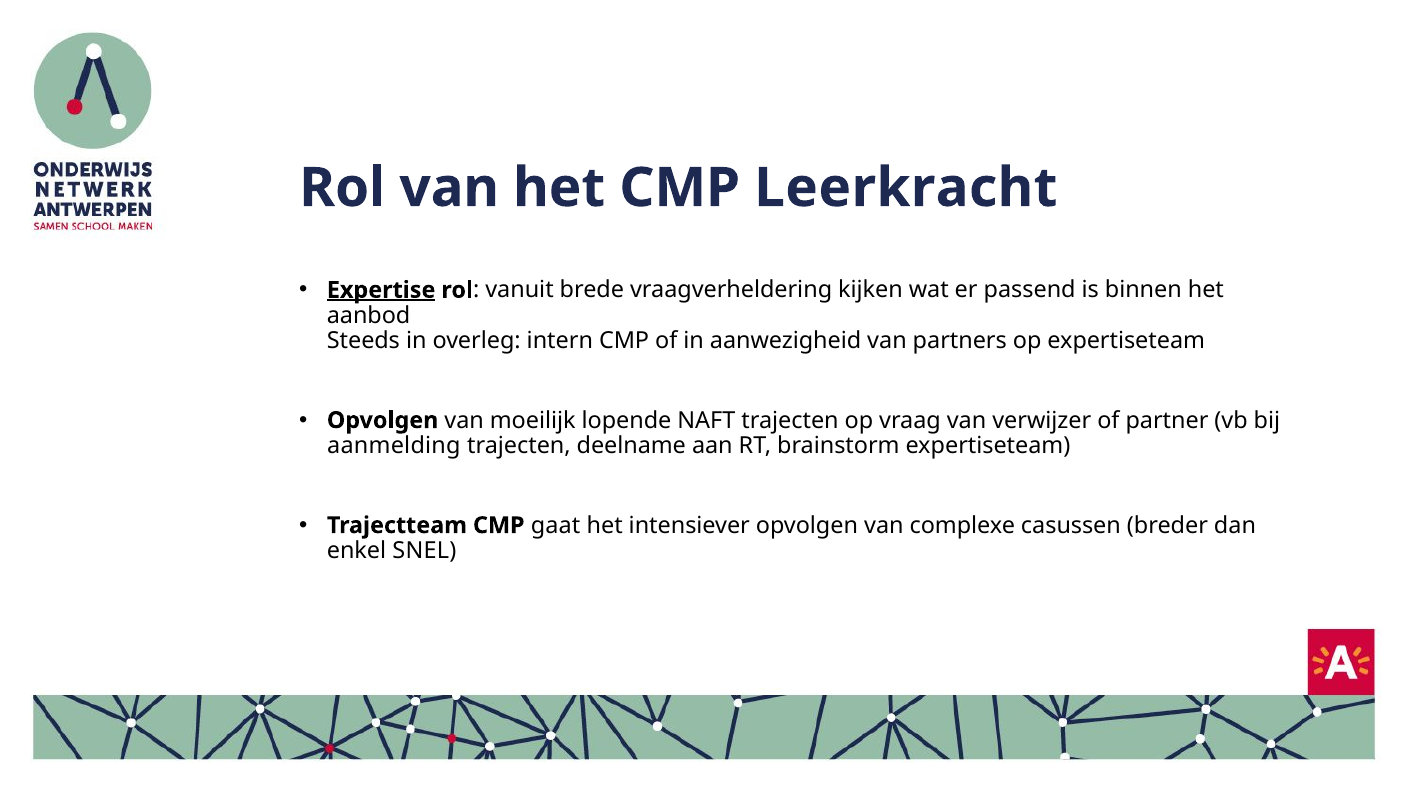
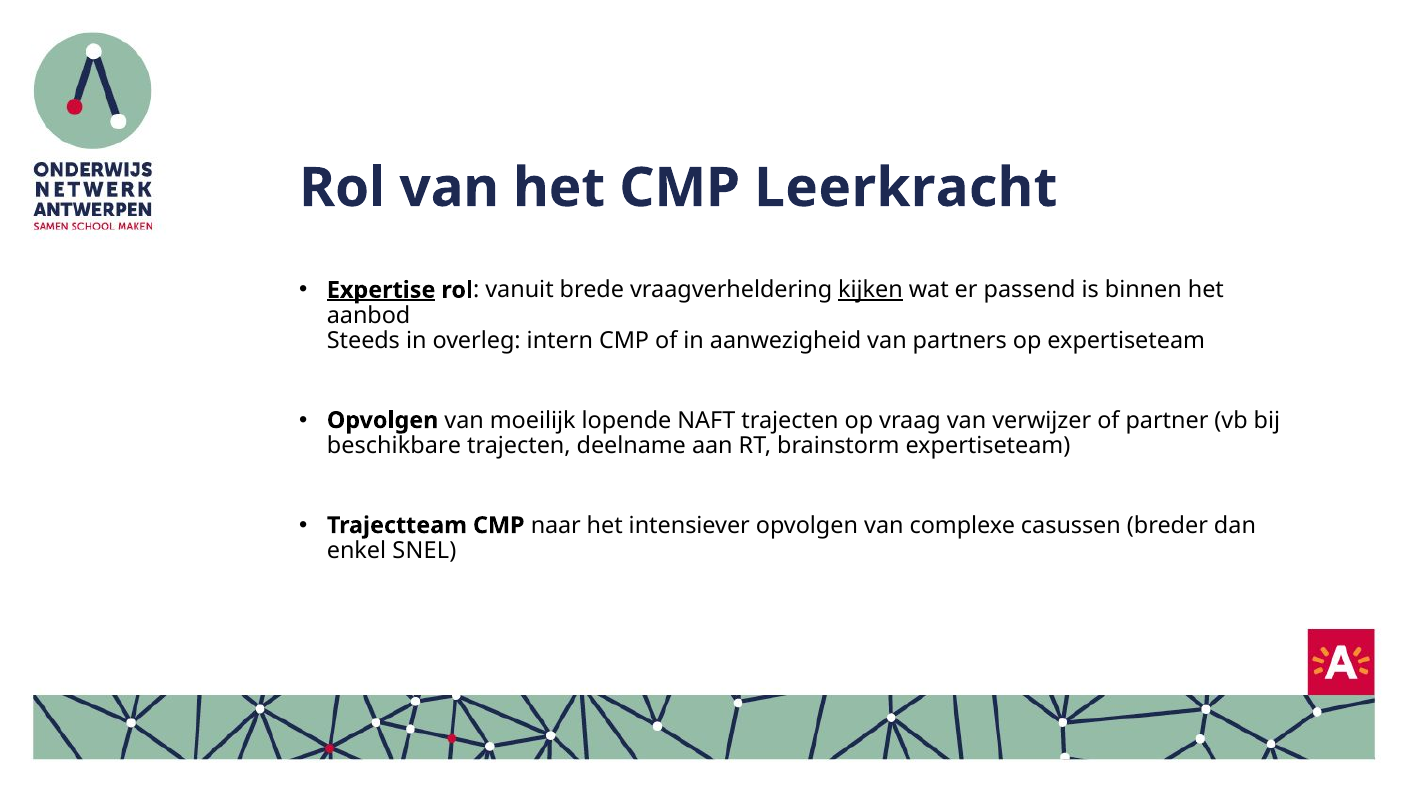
kijken underline: none -> present
aanmelding: aanmelding -> beschikbare
gaat: gaat -> naar
